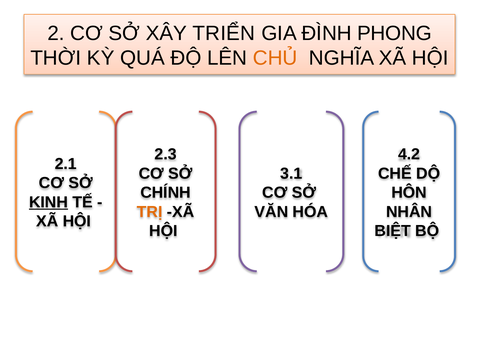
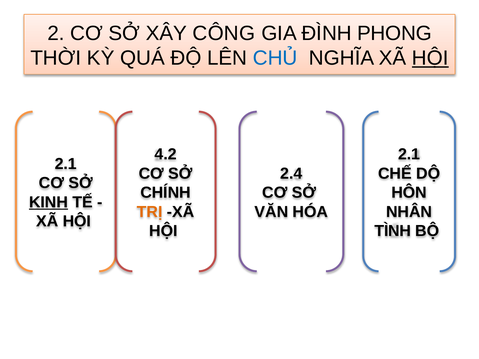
TRIỂN: TRIỂN -> CÔNG
CHỦ colour: orange -> blue
HỘI at (430, 58) underline: none -> present
2.3: 2.3 -> 4.2
4.2 at (409, 154): 4.2 -> 2.1
3.1: 3.1 -> 2.4
BIỆT: BIỆT -> TÌNH
